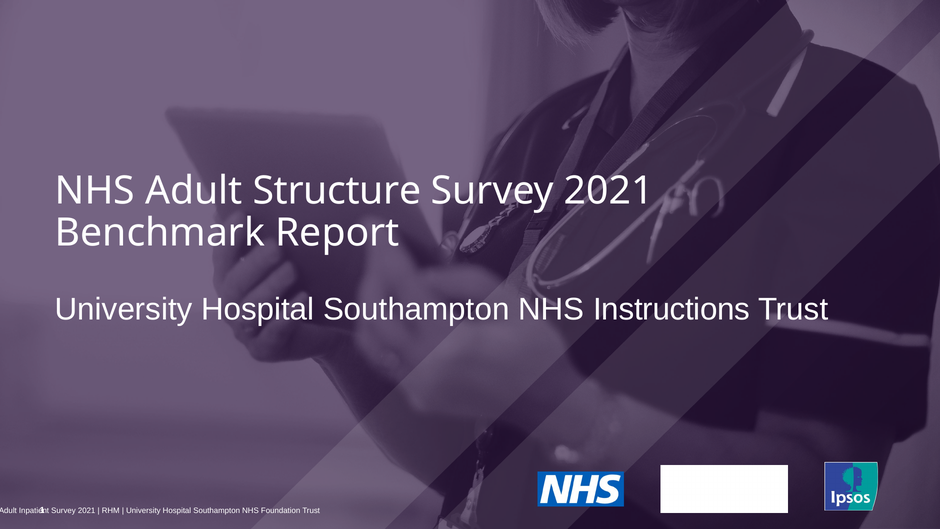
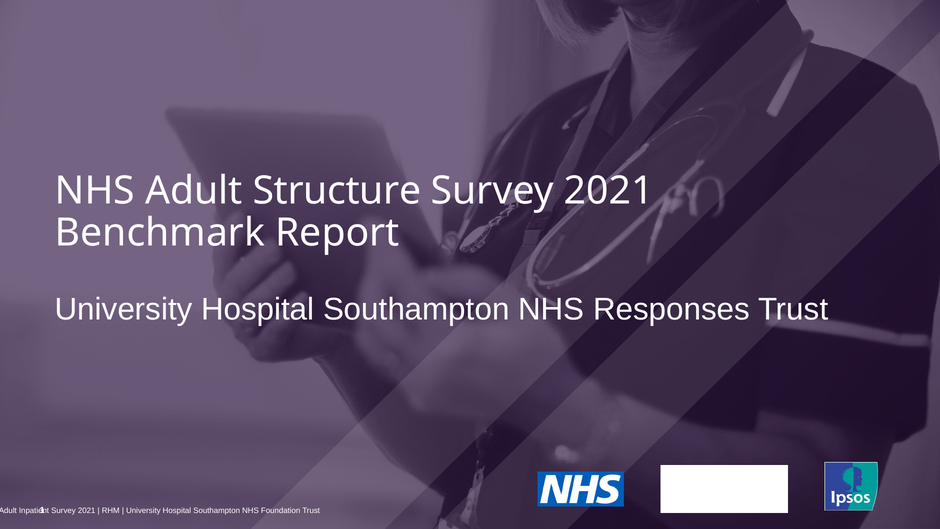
Instructions: Instructions -> Responses
